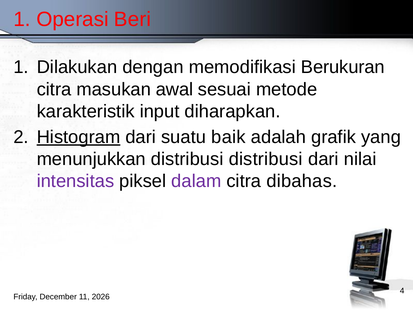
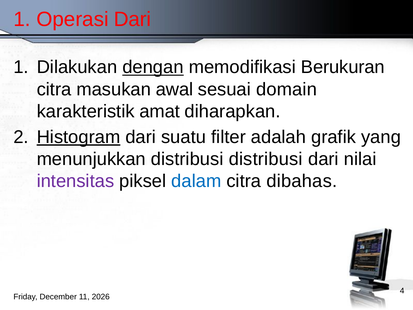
Operasi Beri: Beri -> Dari
dengan underline: none -> present
metode: metode -> domain
input: input -> amat
baik: baik -> filter
dalam colour: purple -> blue
